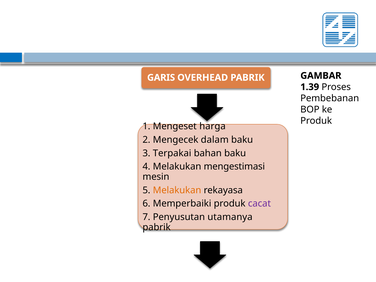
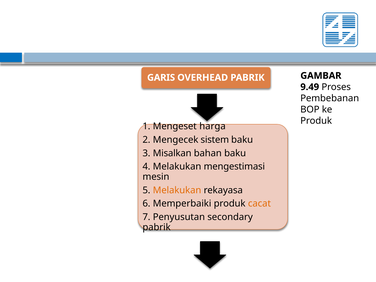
1.39: 1.39 -> 9.49
dalam: dalam -> sistem
Terpakai: Terpakai -> Misalkan
cacat colour: purple -> orange
utamanya: utamanya -> secondary
